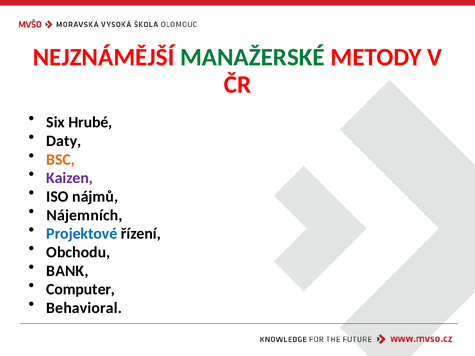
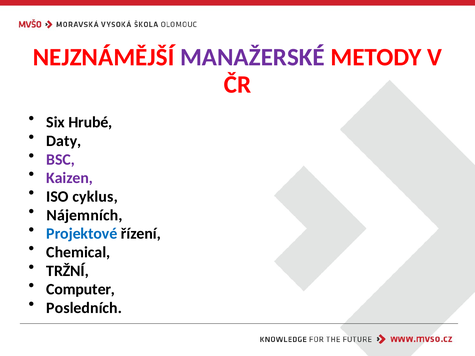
MANAŽERSKÉ colour: green -> purple
BSC colour: orange -> purple
nájmů: nájmů -> cyklus
Obchodu: Obchodu -> Chemical
BANK: BANK -> TRŽNÍ
Behavioral: Behavioral -> Posledních
